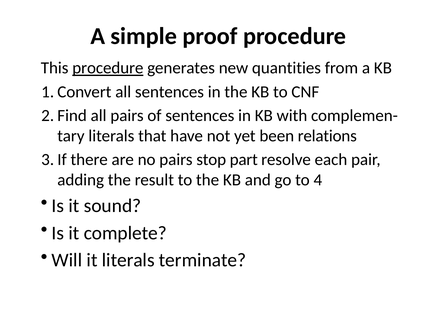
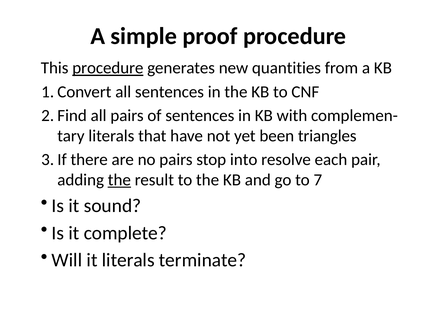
relations: relations -> triangles
part: part -> into
the at (119, 180) underline: none -> present
4: 4 -> 7
